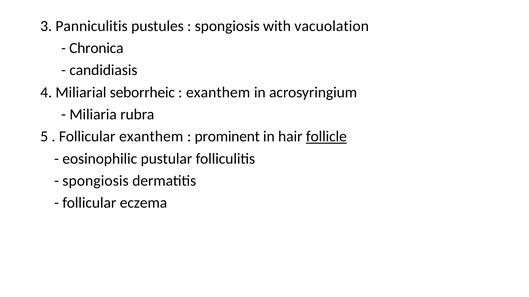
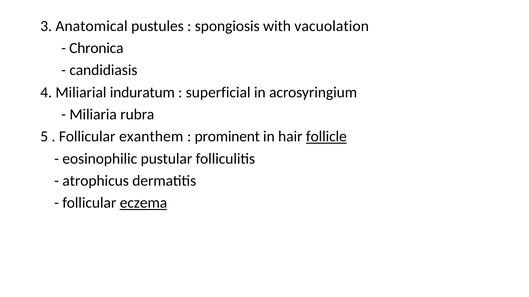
Panniculitis: Panniculitis -> Anatomical
seborrheic: seborrheic -> induratum
exanthem at (218, 92): exanthem -> superficial
spongiosis at (96, 181): spongiosis -> atrophicus
eczema underline: none -> present
